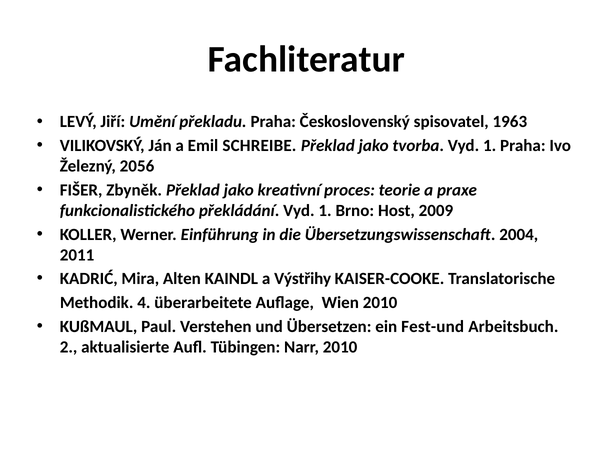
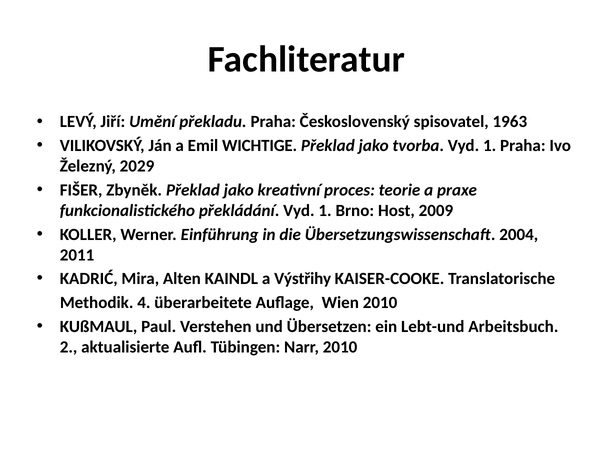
SCHREIBE: SCHREIBE -> WICHTIGE
2056: 2056 -> 2029
Fest-und: Fest-und -> Lebt-und
